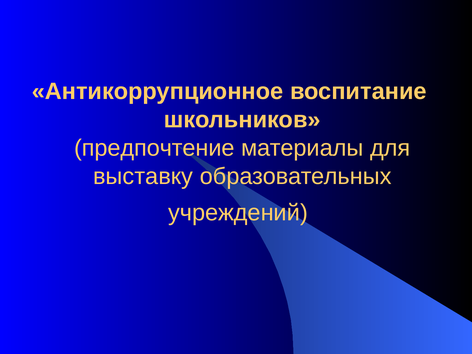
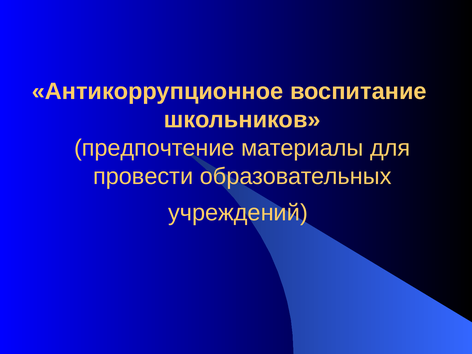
выставку: выставку -> провести
